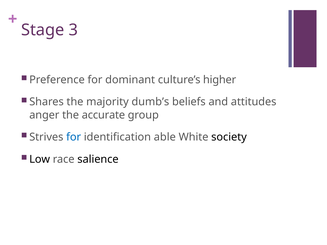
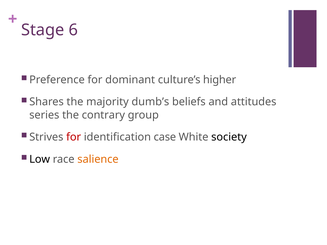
3: 3 -> 6
anger: anger -> series
accurate: accurate -> contrary
for at (74, 137) colour: blue -> red
able: able -> case
salience colour: black -> orange
